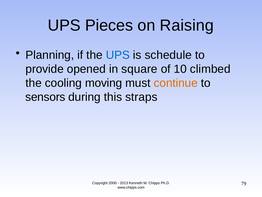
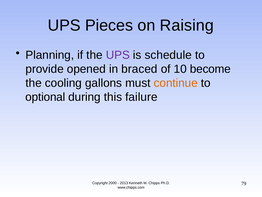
UPS at (118, 55) colour: blue -> purple
square: square -> braced
climbed: climbed -> become
moving: moving -> gallons
sensors: sensors -> optional
straps: straps -> failure
